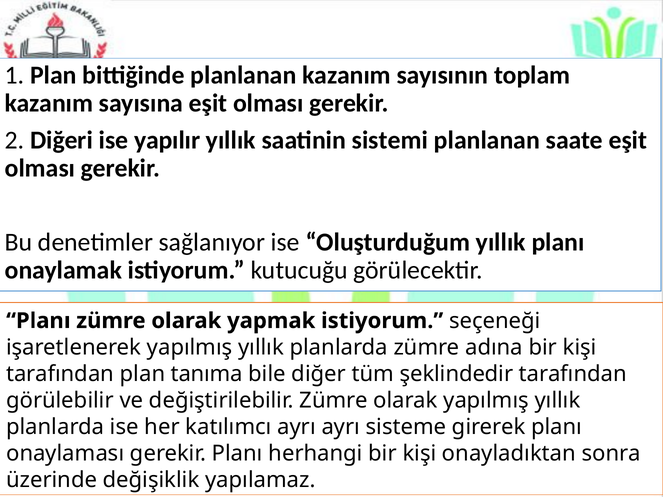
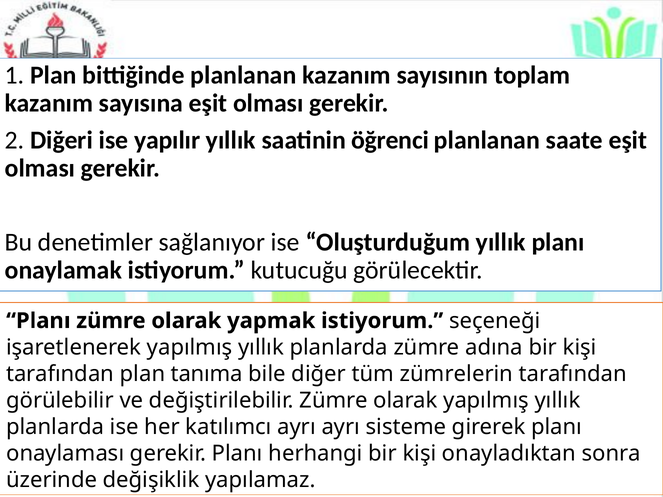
sistemi: sistemi -> öğrenci
şeklindedir: şeklindedir -> zümrelerin
